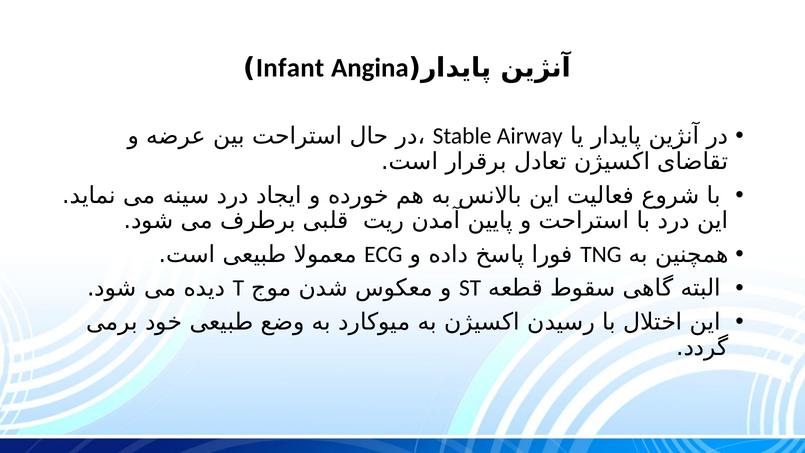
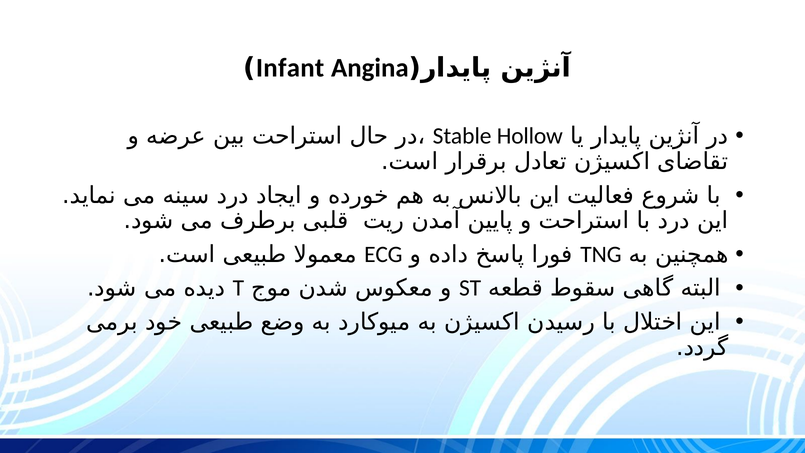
Airway: Airway -> Hollow
